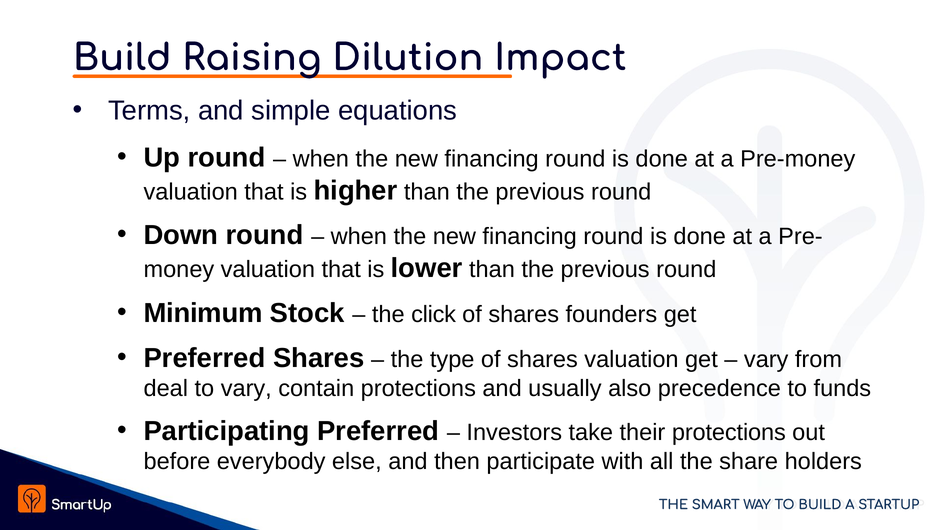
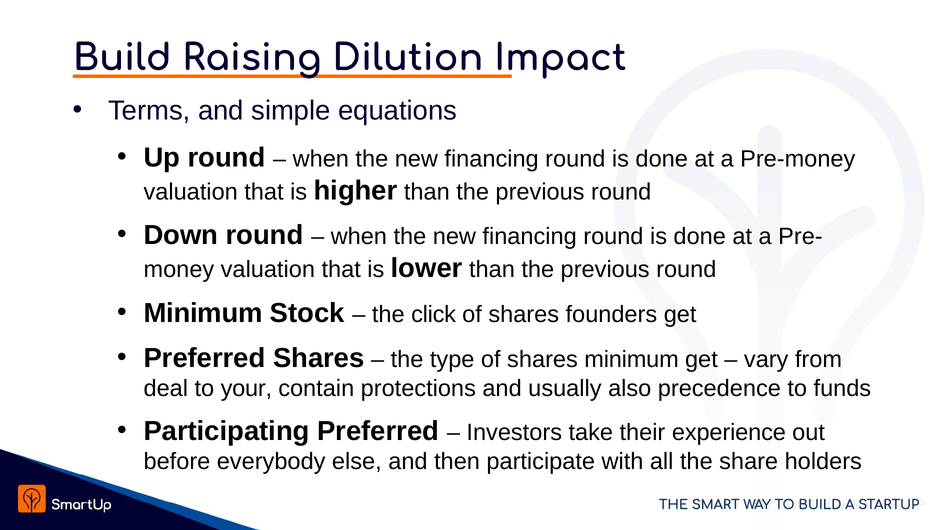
shares valuation: valuation -> minimum
to vary: vary -> your
their protections: protections -> experience
